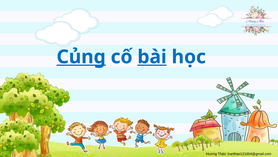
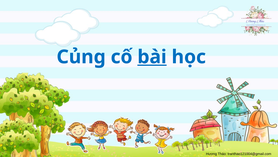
Củng underline: present -> none
